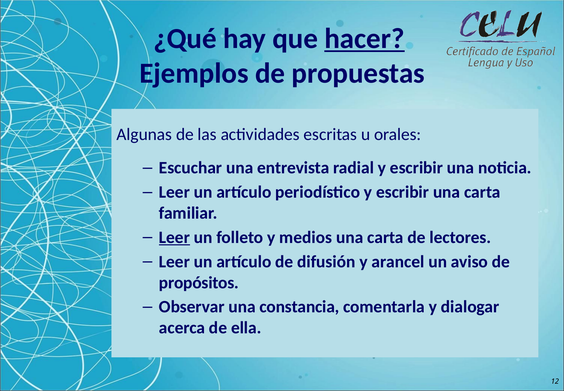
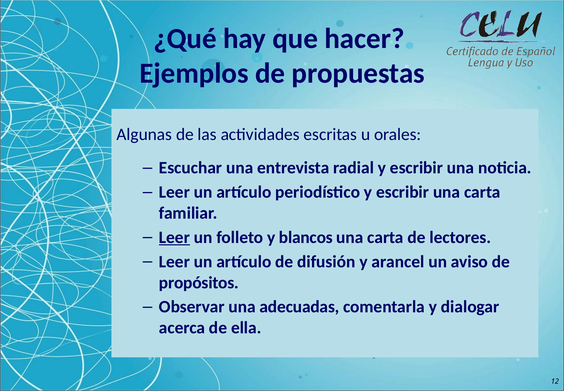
hacer underline: present -> none
medios: medios -> blancos
constancia: constancia -> adecuadas
